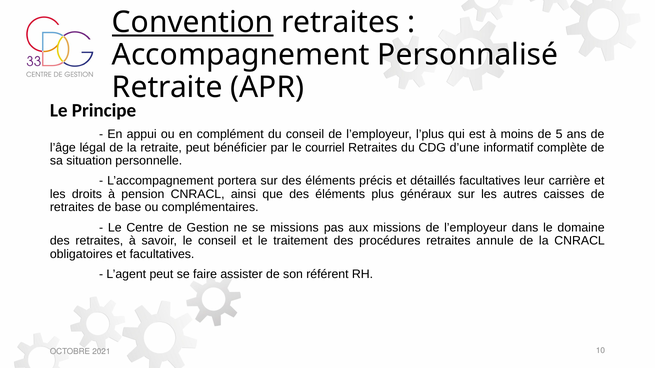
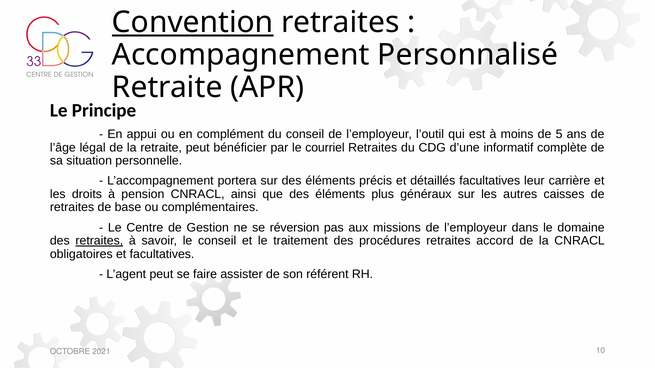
l’plus: l’plus -> l’outil
se missions: missions -> réversion
retraites at (99, 241) underline: none -> present
annule: annule -> accord
